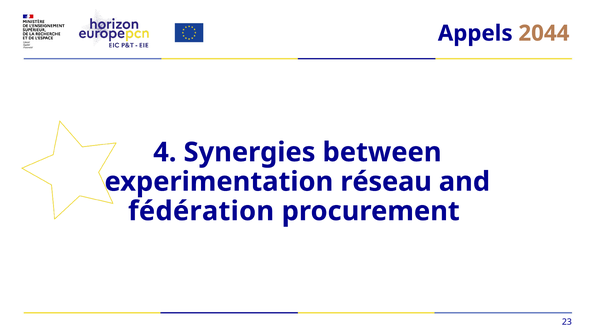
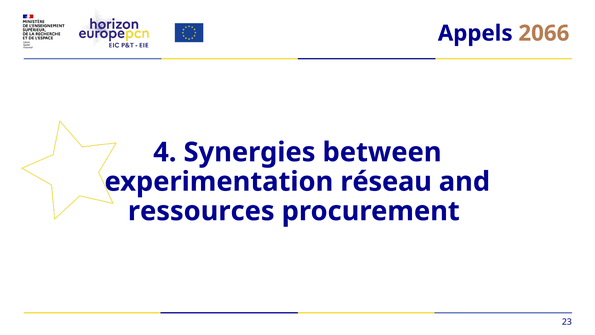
2044: 2044 -> 2066
fédération: fédération -> ressources
